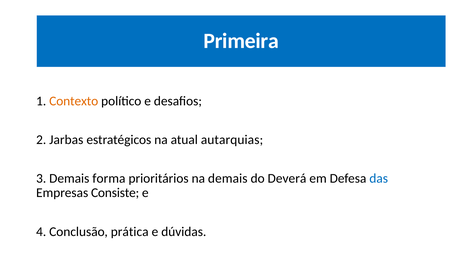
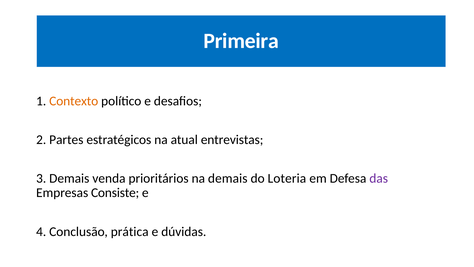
Jarbas: Jarbas -> Partes
autarquias: autarquias -> entrevistas
forma: forma -> venda
Deverá: Deverá -> Loteria
das colour: blue -> purple
